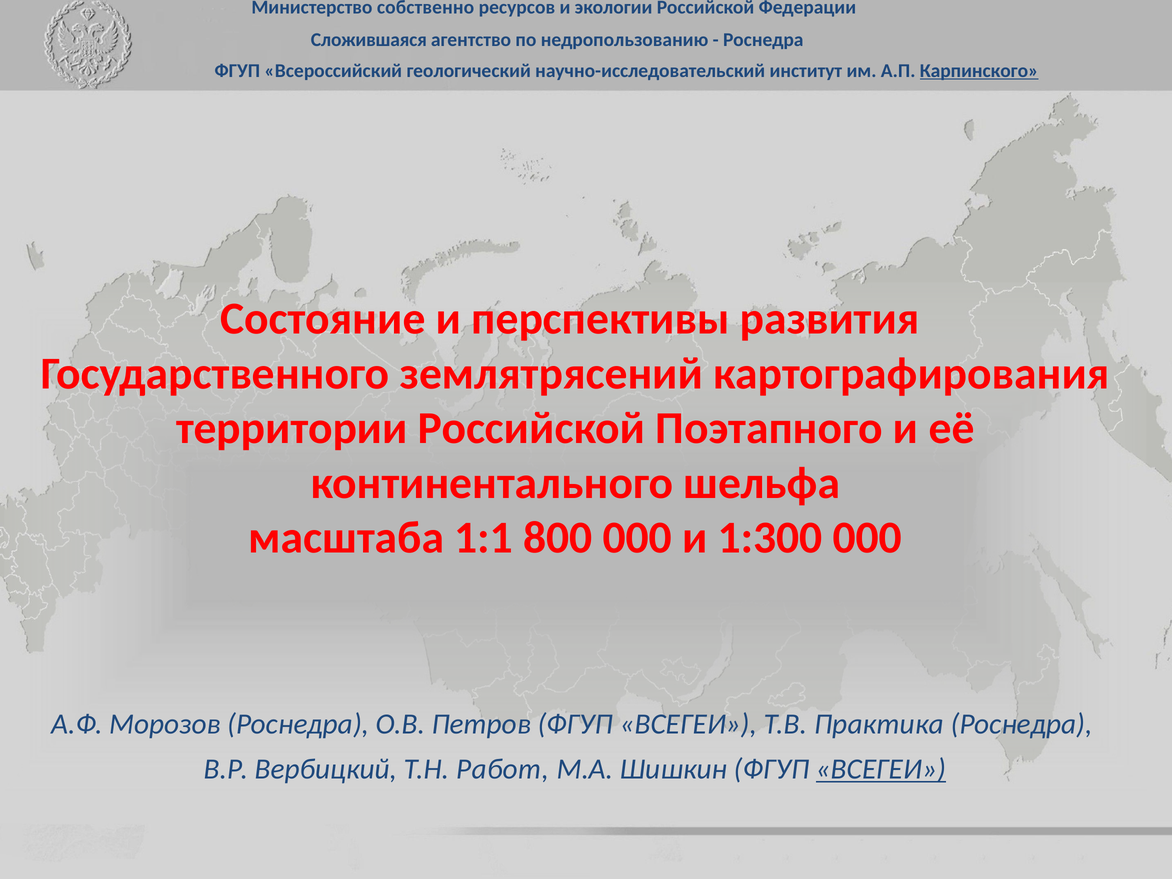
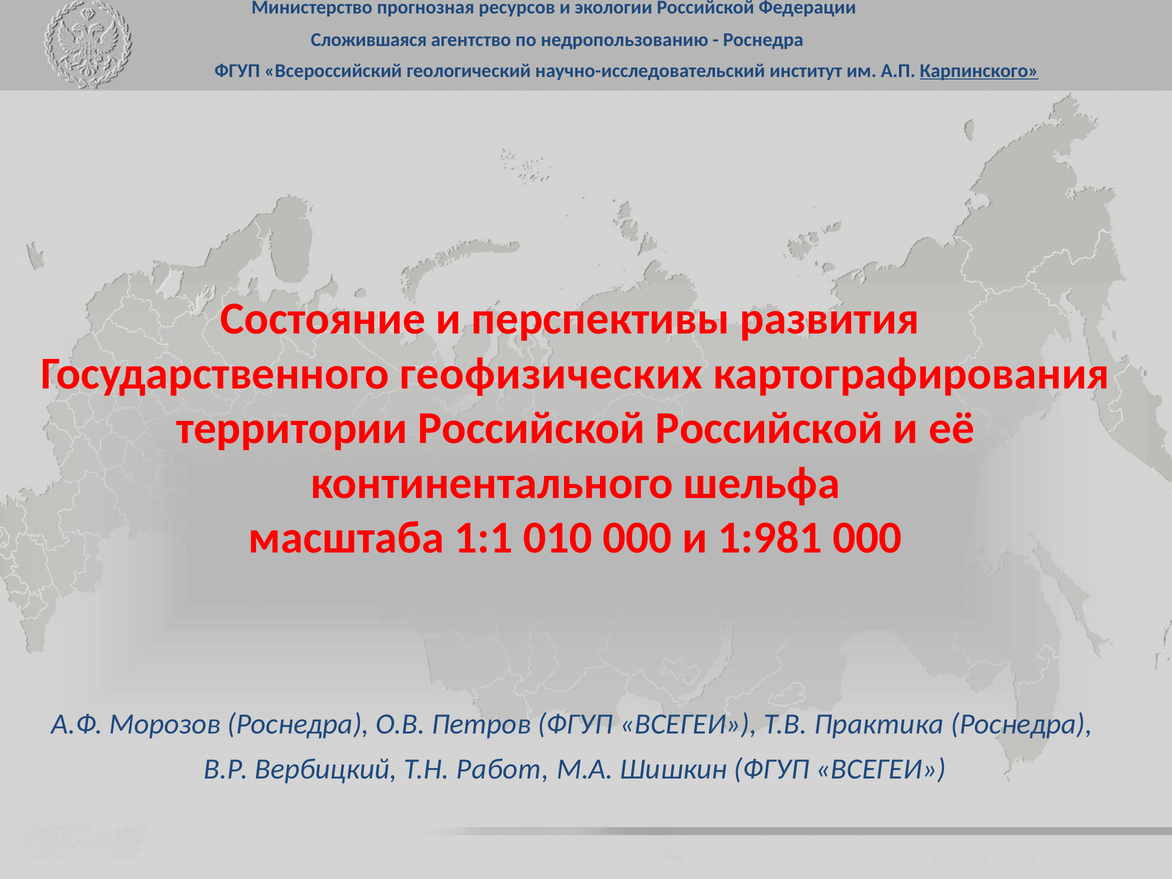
собственно: собственно -> прогнозная
землятрясений: землятрясений -> геофизических
Российской Поэтапного: Поэтапного -> Российской
800: 800 -> 010
1:300: 1:300 -> 1:981
ВСЕГЕИ at (881, 769) underline: present -> none
